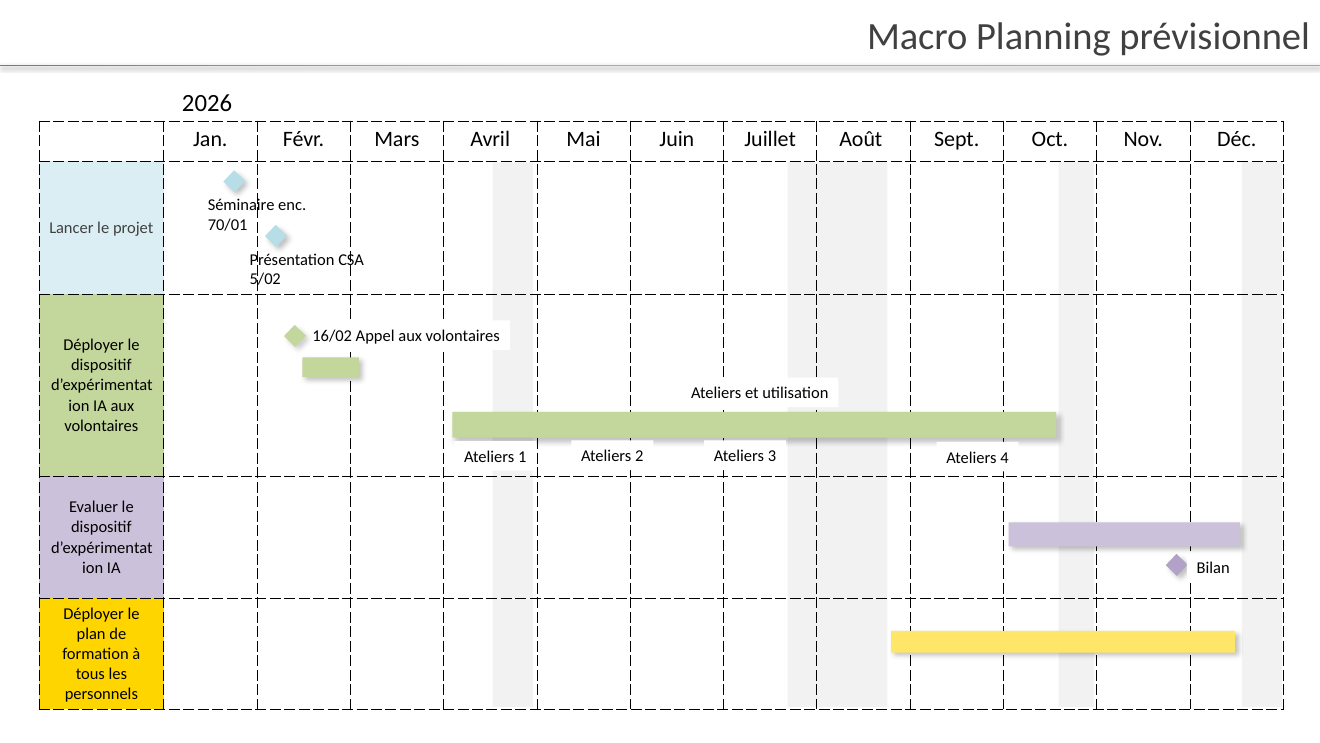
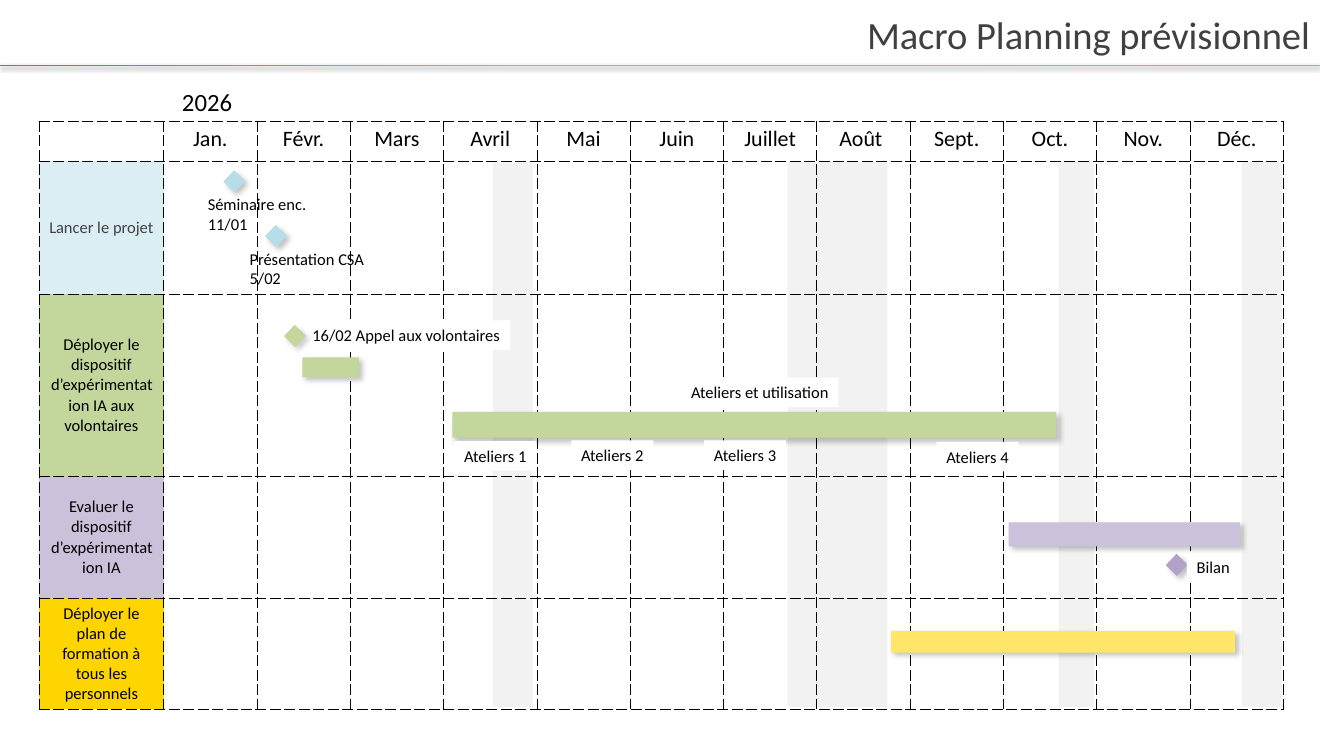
70/01: 70/01 -> 11/01
